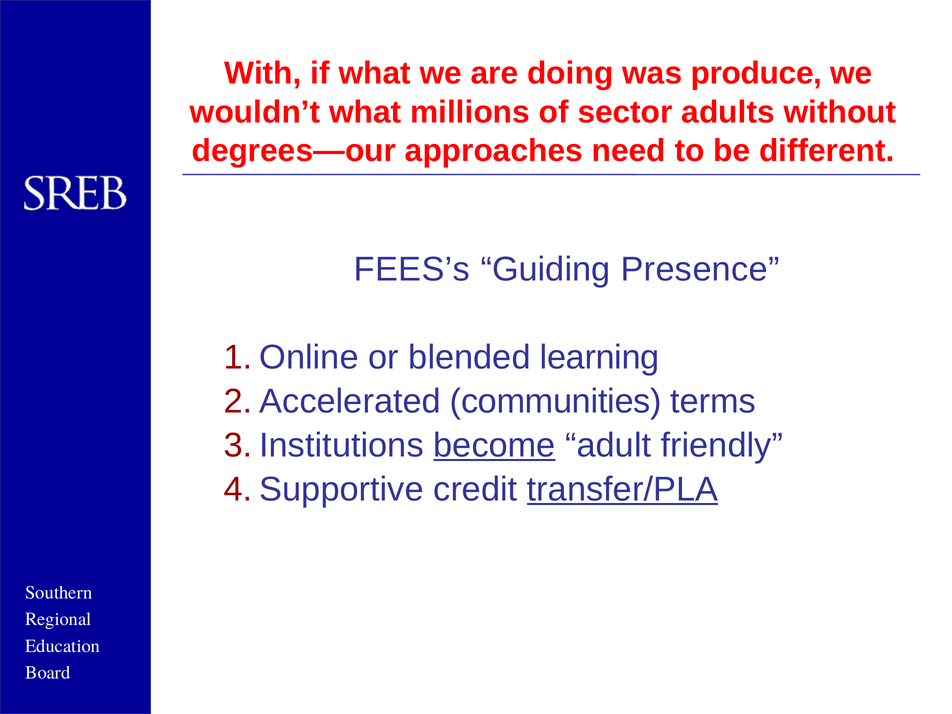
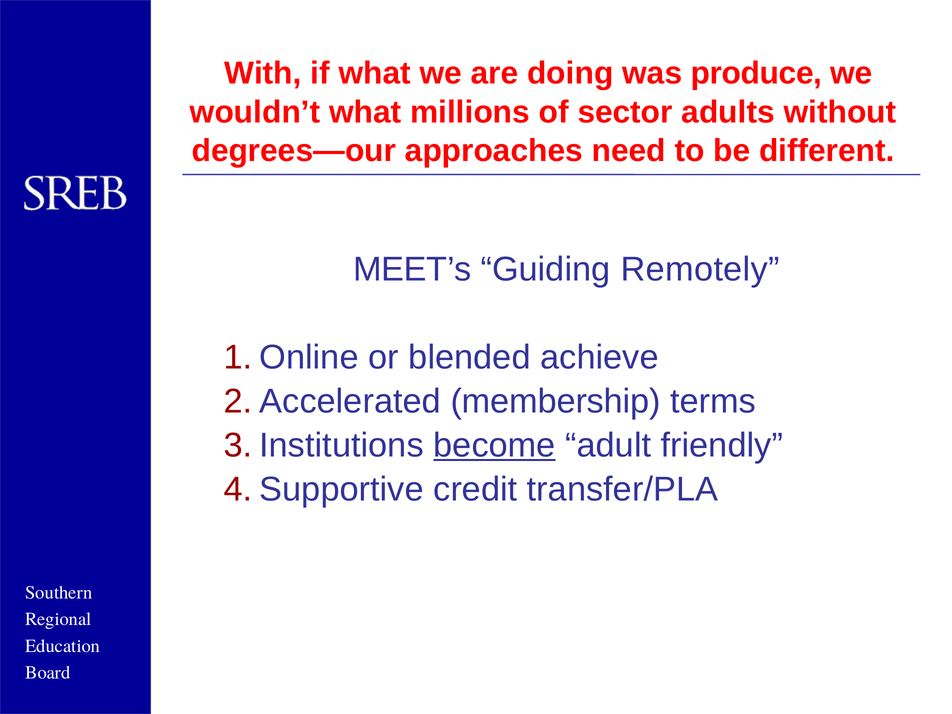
FEES’s: FEES’s -> MEET’s
Presence: Presence -> Remotely
learning: learning -> achieve
communities: communities -> membership
transfer/PLA underline: present -> none
